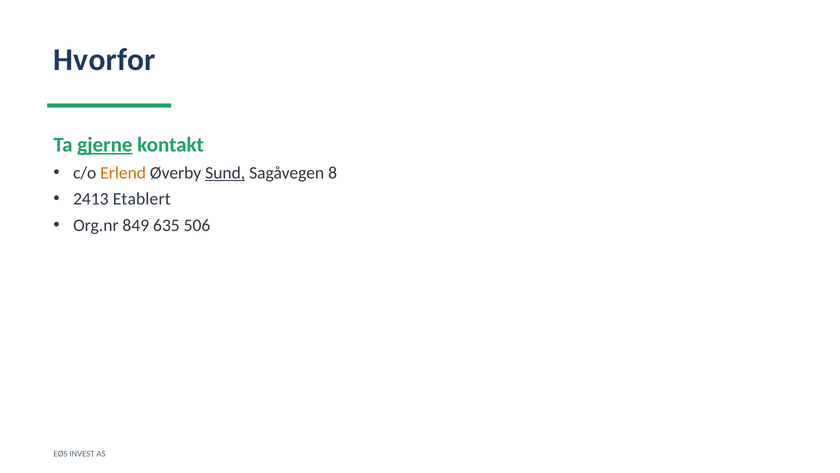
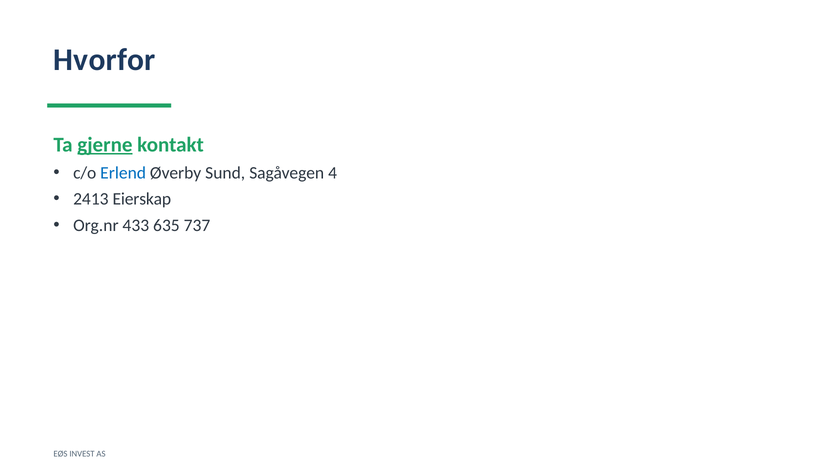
Erlend colour: orange -> blue
Sund underline: present -> none
8: 8 -> 4
Etablert: Etablert -> Eierskap
849: 849 -> 433
506: 506 -> 737
